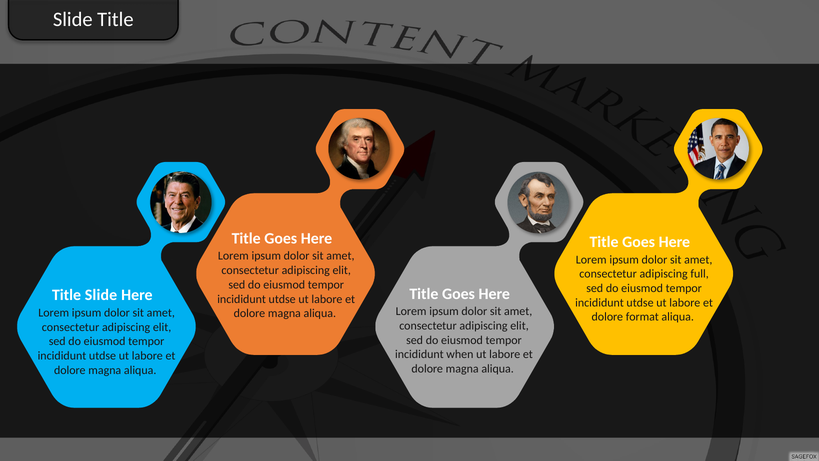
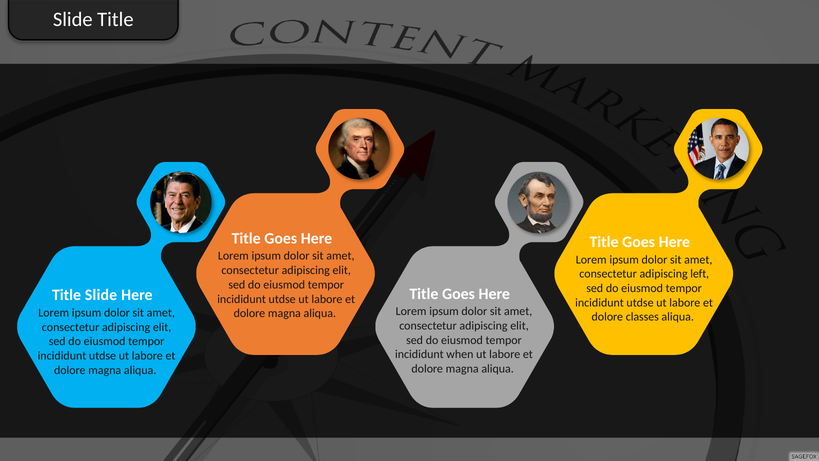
full: full -> left
format: format -> classes
